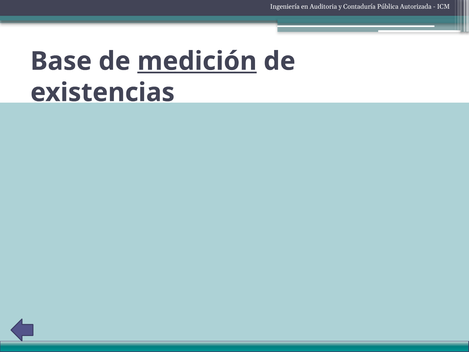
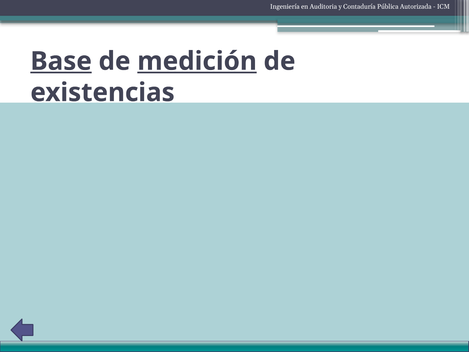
Base at (61, 61) underline: none -> present
